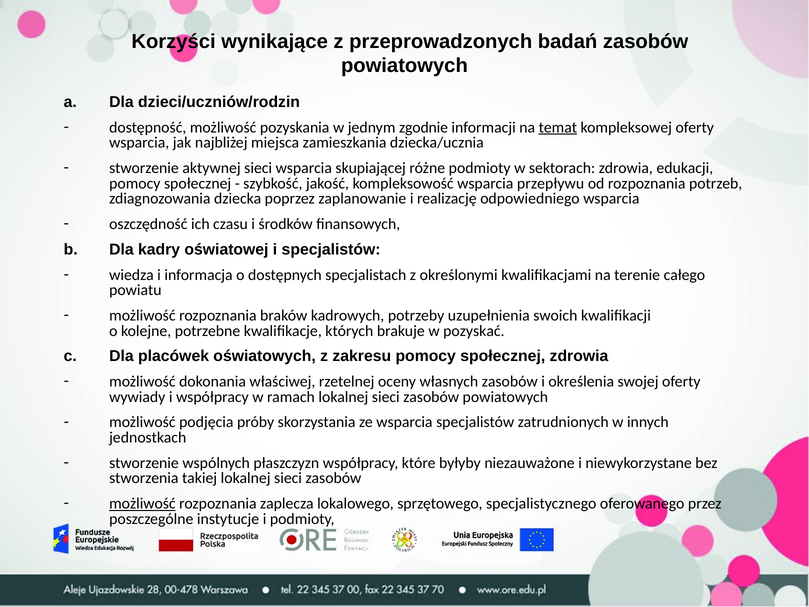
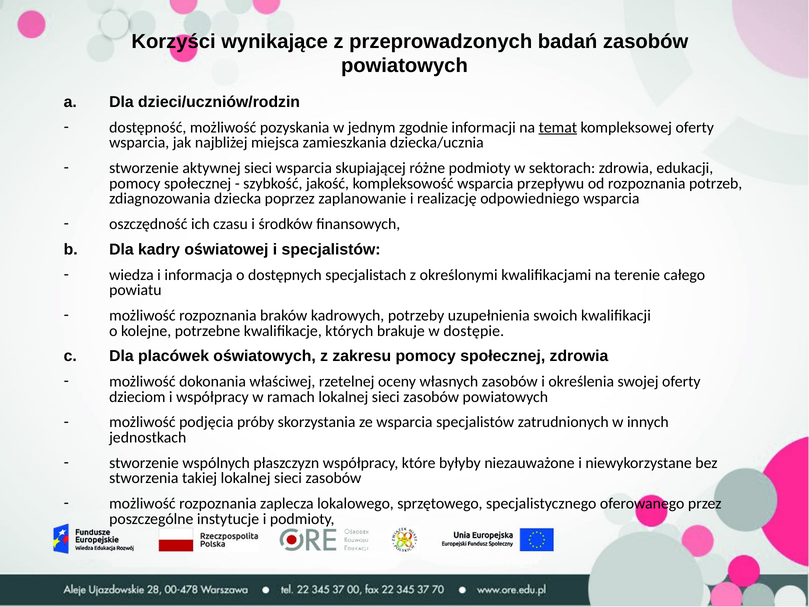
pozyskać: pozyskać -> dostępie
wywiady: wywiady -> dzieciom
możliwość at (142, 503) underline: present -> none
